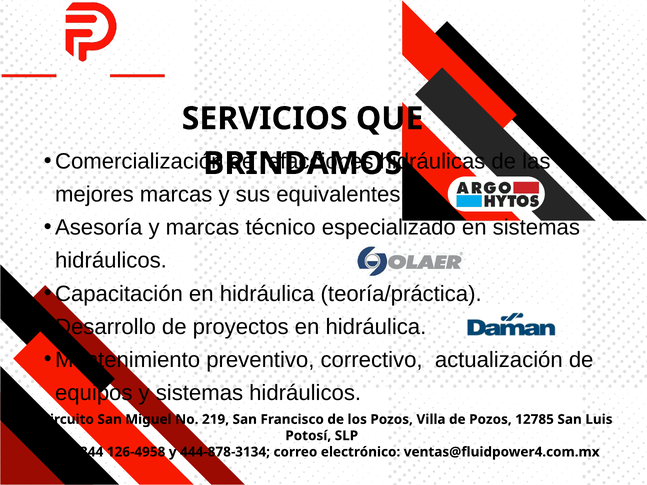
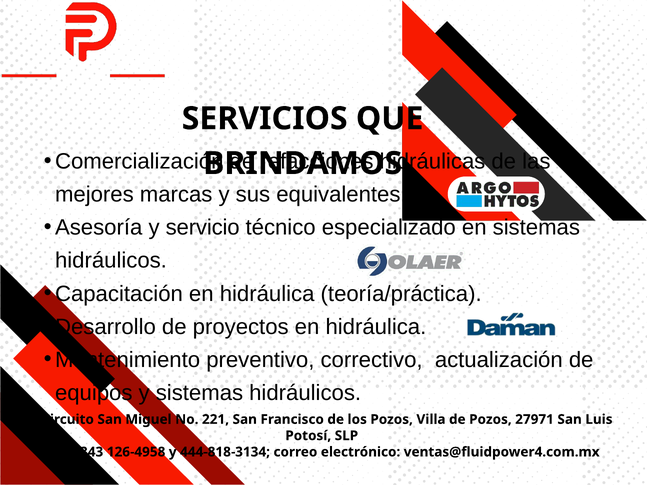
y marcas: marcas -> servicio
219: 219 -> 221
12785: 12785 -> 27971
344: 344 -> 343
444-878-3134: 444-878-3134 -> 444-818-3134
